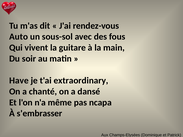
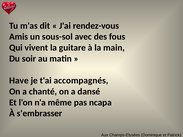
Auto: Auto -> Amis
extraordinary: extraordinary -> accompagnés
